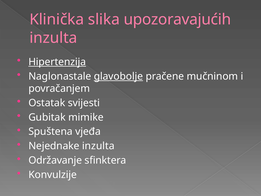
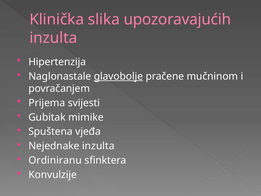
Hipertenzija underline: present -> none
Ostatak: Ostatak -> Prijema
Održavanje: Održavanje -> Ordiniranu
